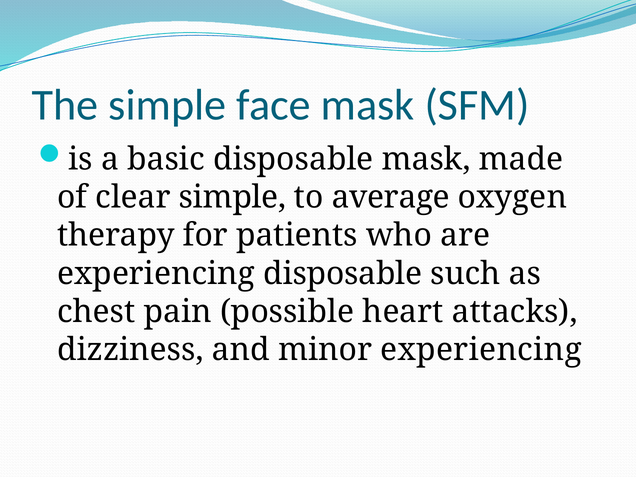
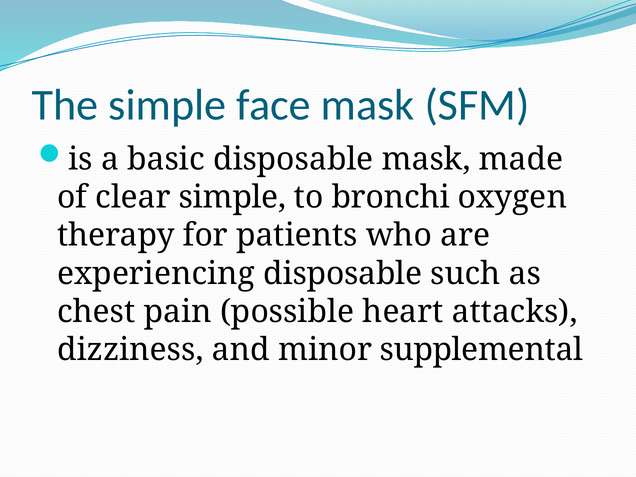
average: average -> bronchi
minor experiencing: experiencing -> supplemental
